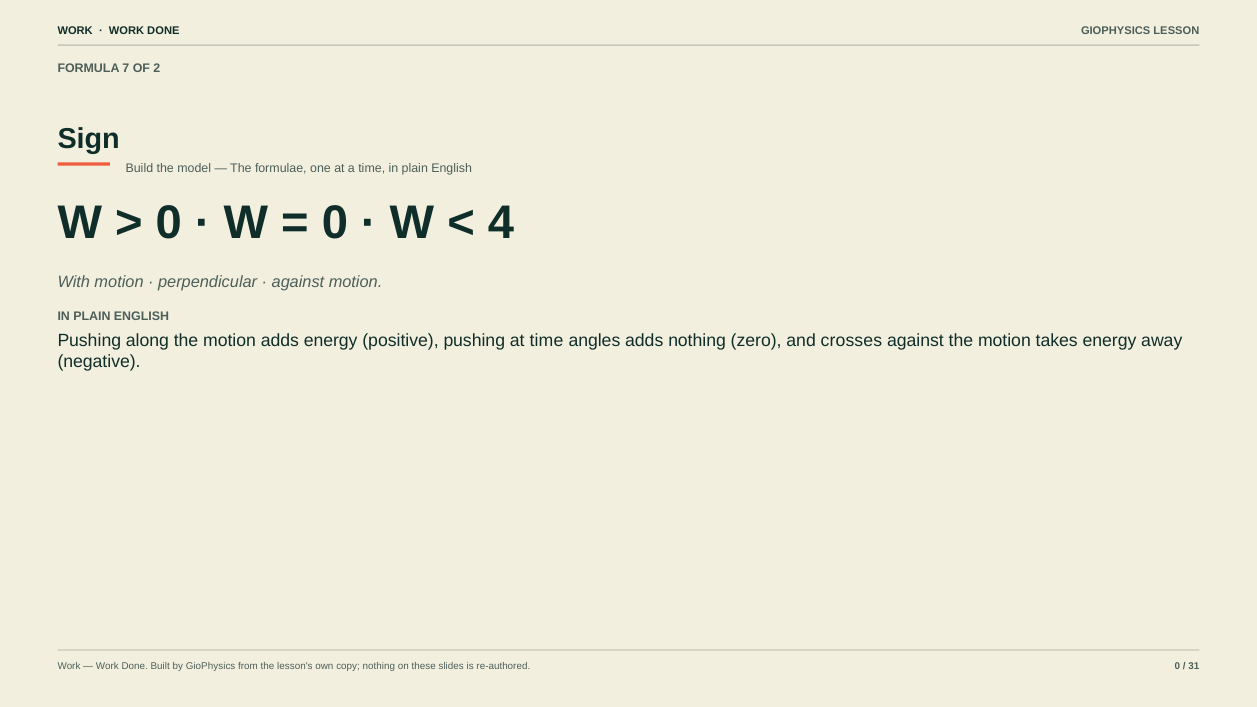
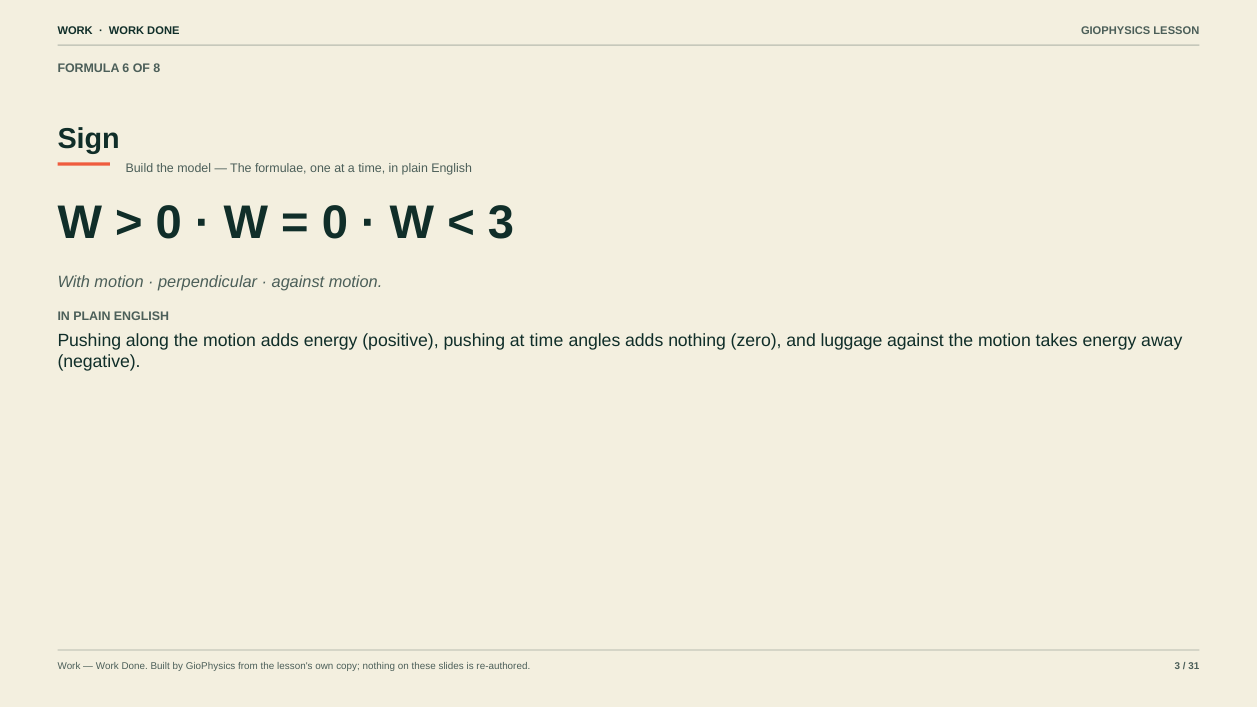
7: 7 -> 6
2: 2 -> 8
4 at (501, 223): 4 -> 3
crosses: crosses -> luggage
re-authored 0: 0 -> 3
